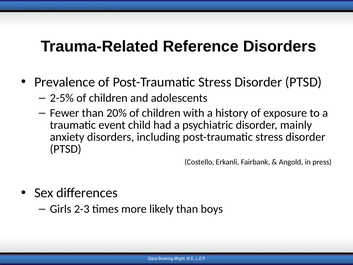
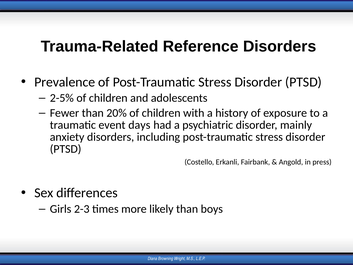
child: child -> days
